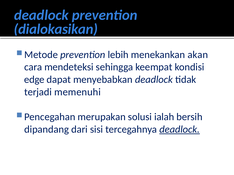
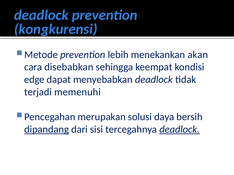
dialokasikan: dialokasikan -> kongkurensi
mendeteksi: mendeteksi -> disebabkan
ialah: ialah -> daya
dipandang underline: none -> present
